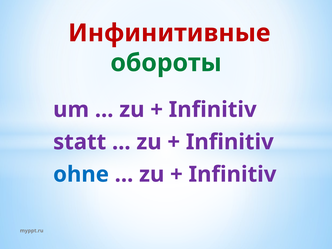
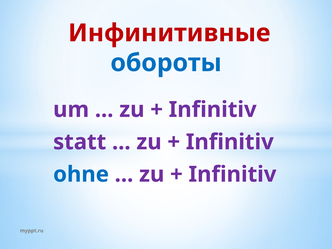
обороты colour: green -> blue
